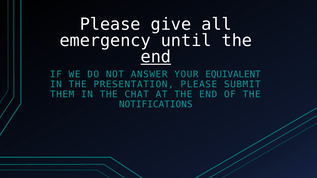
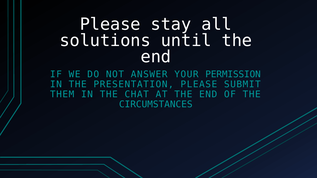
give: give -> stay
emergency: emergency -> solutions
end at (156, 57) underline: present -> none
EQUIVALENT: EQUIVALENT -> PERMISSION
NOTIFICATIONS: NOTIFICATIONS -> CIRCUMSTANCES
